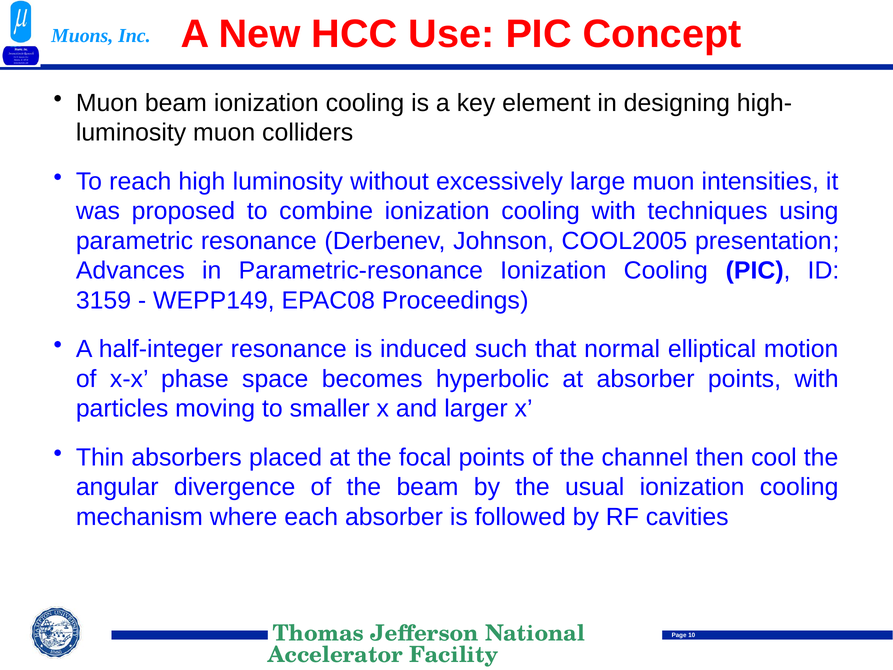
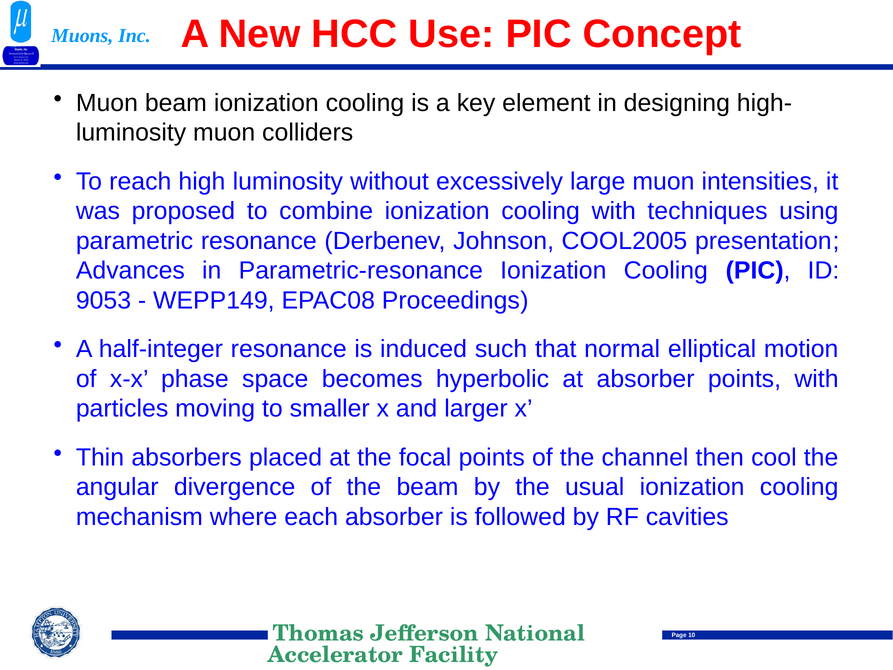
3159: 3159 -> 9053
